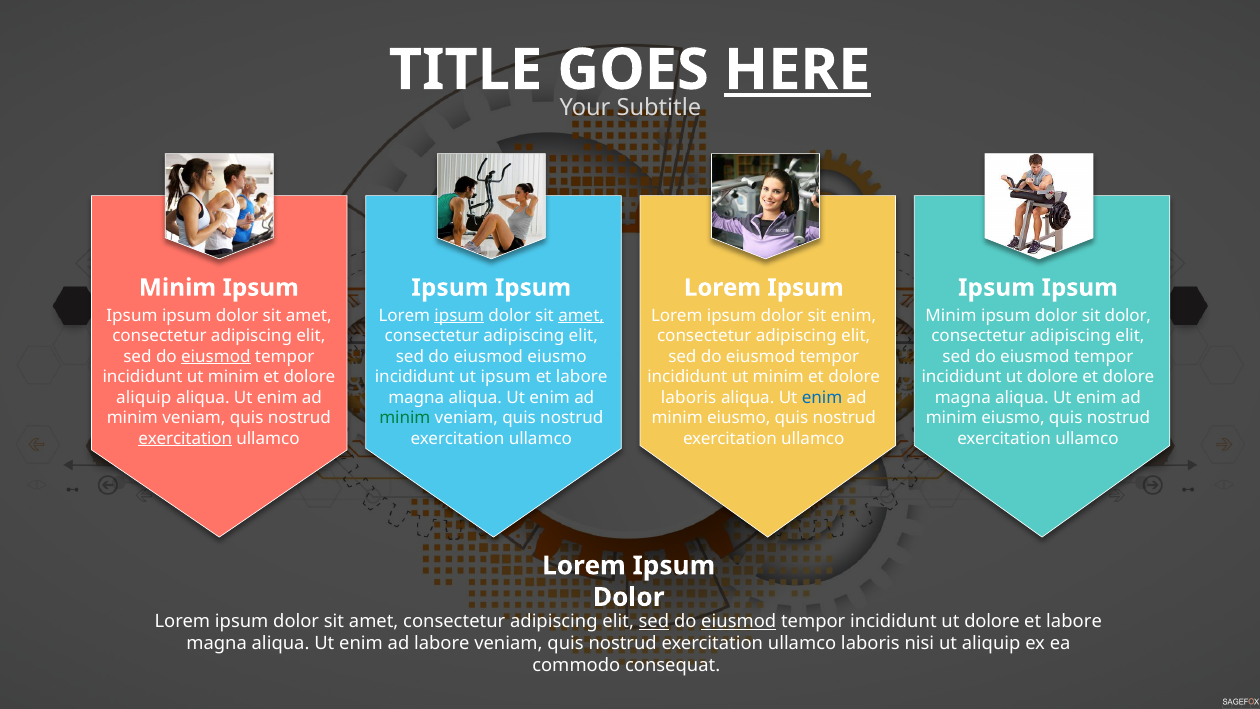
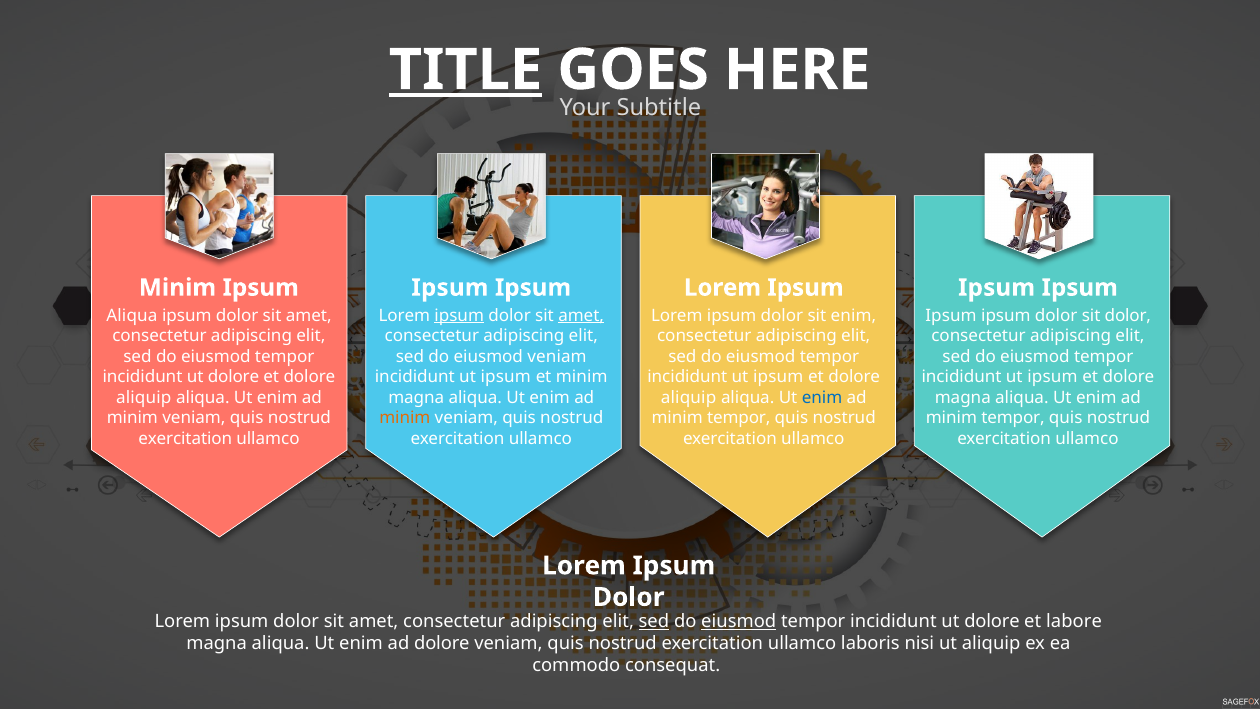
TITLE underline: none -> present
HERE underline: present -> none
Ipsum at (132, 315): Ipsum -> Aliqua
Minim at (951, 315): Minim -> Ipsum
eiusmod at (216, 356) underline: present -> none
eiusmod eiusmo: eiusmo -> veniam
minim at (233, 377): minim -> dolore
labore at (582, 377): labore -> minim
minim at (778, 377): minim -> ipsum
dolore at (1053, 377): dolore -> ipsum
laboris at (689, 397): laboris -> aliquip
minim at (405, 418) colour: green -> orange
eiusmo at (739, 418): eiusmo -> tempor
eiusmo at (1013, 418): eiusmo -> tempor
exercitation at (185, 438) underline: present -> none
ad labore: labore -> dolore
